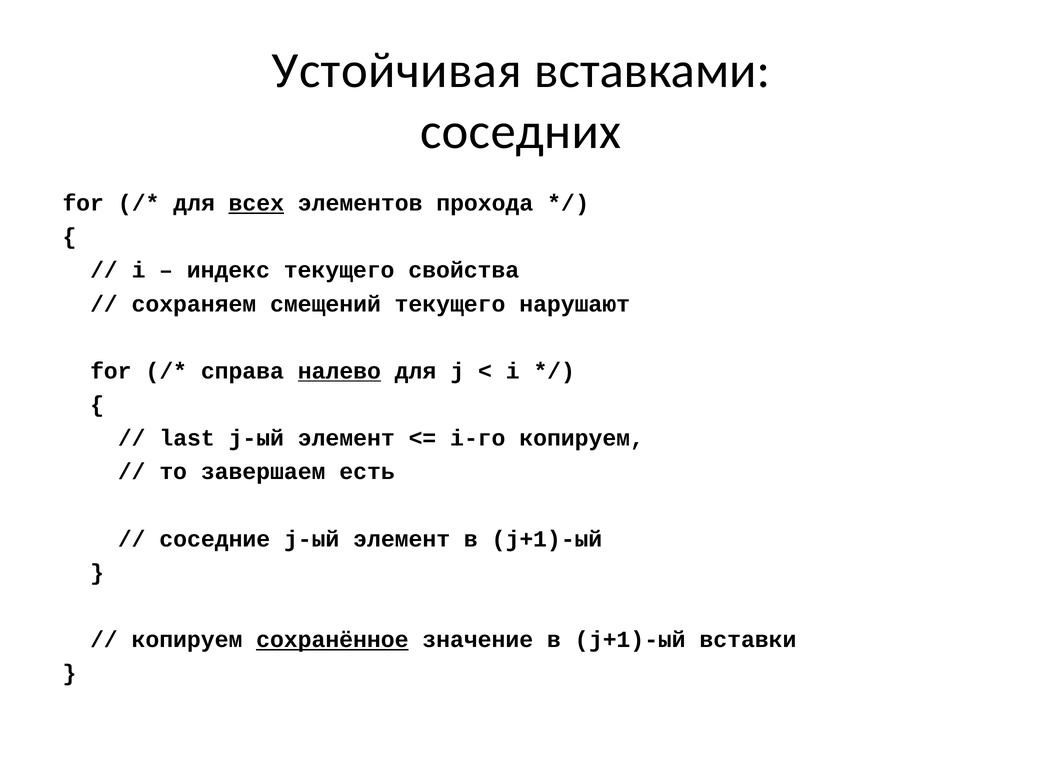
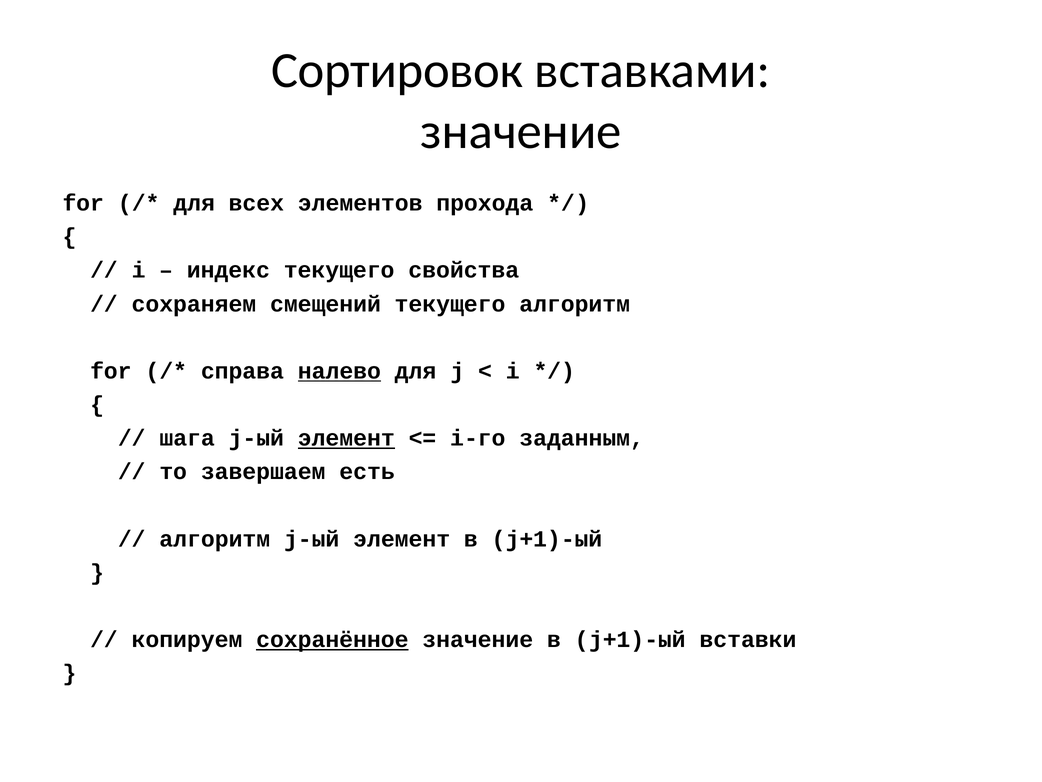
Устойчивая: Устойчивая -> Сортировок
соседних at (521, 131): соседних -> значение
всех underline: present -> none
текущего нарушают: нарушают -> алгоритм
last: last -> шага
элемент at (346, 438) underline: none -> present
i-го копируем: копируем -> заданным
соседние at (215, 539): соседние -> алгоритм
